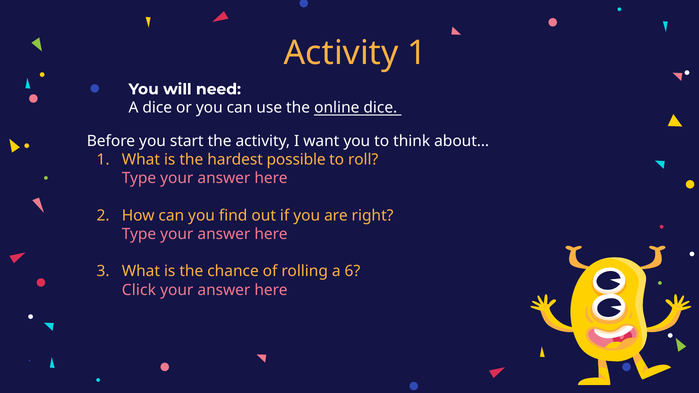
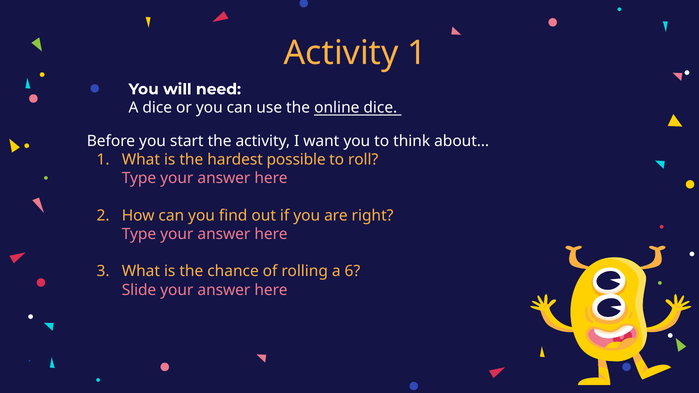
Click: Click -> Slide
